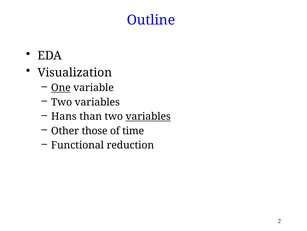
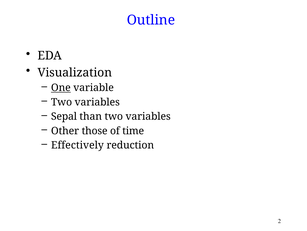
Hans: Hans -> Sepal
variables at (148, 116) underline: present -> none
Functional: Functional -> Effectively
